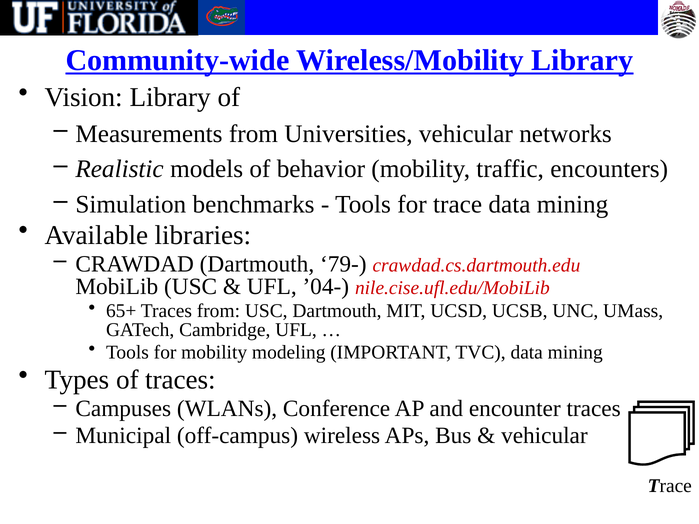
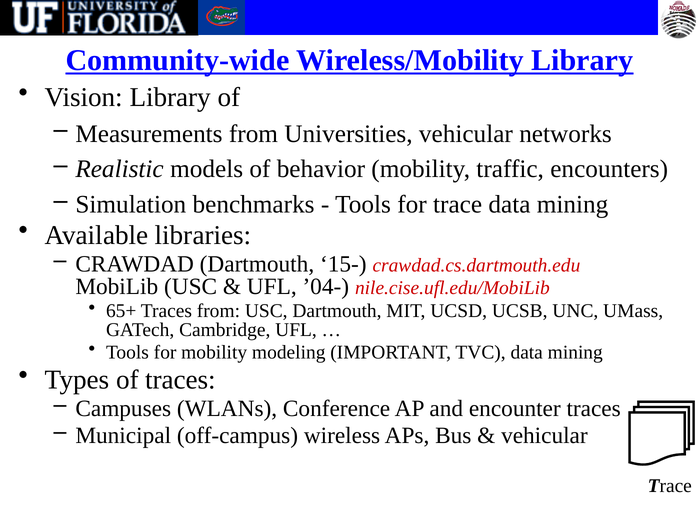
79-: 79- -> 15-
